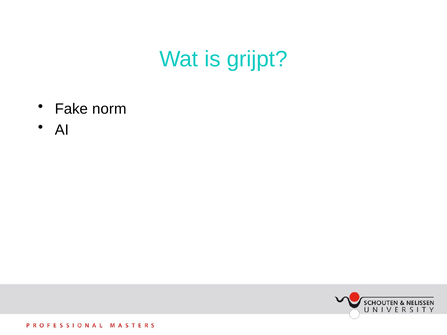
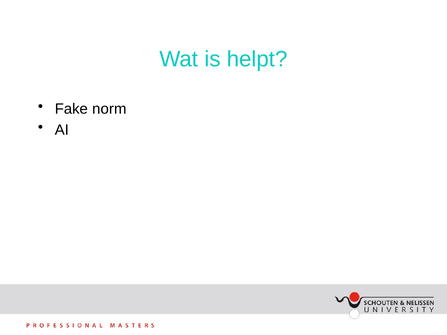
grijpt: grijpt -> helpt
